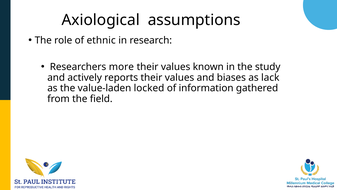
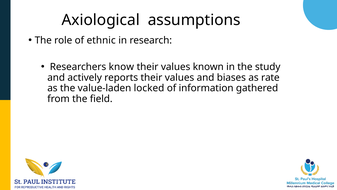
more: more -> know
lack: lack -> rate
